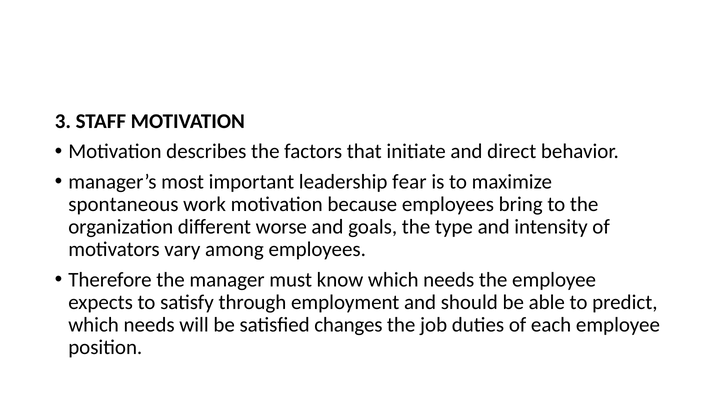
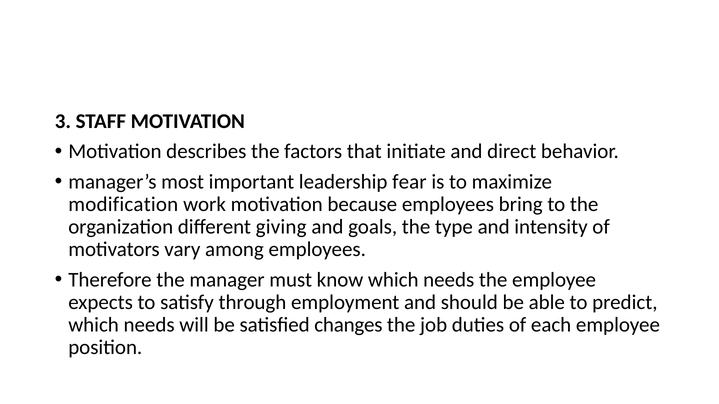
spontaneous: spontaneous -> modification
worse: worse -> giving
